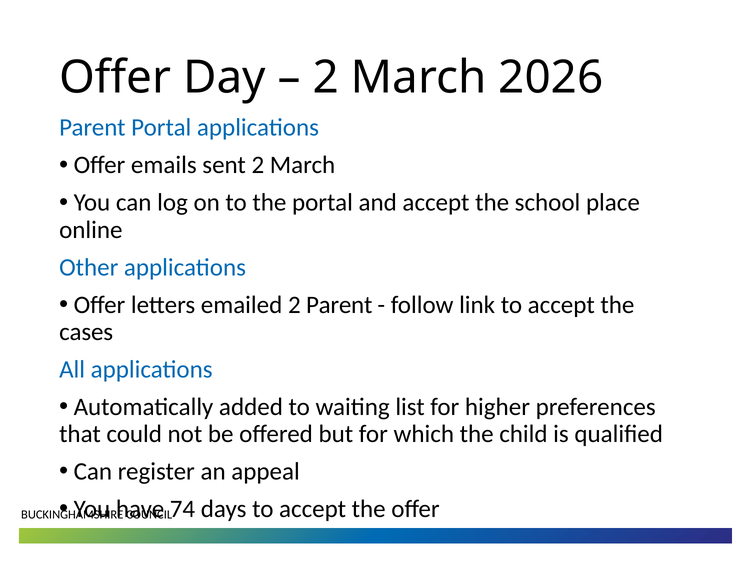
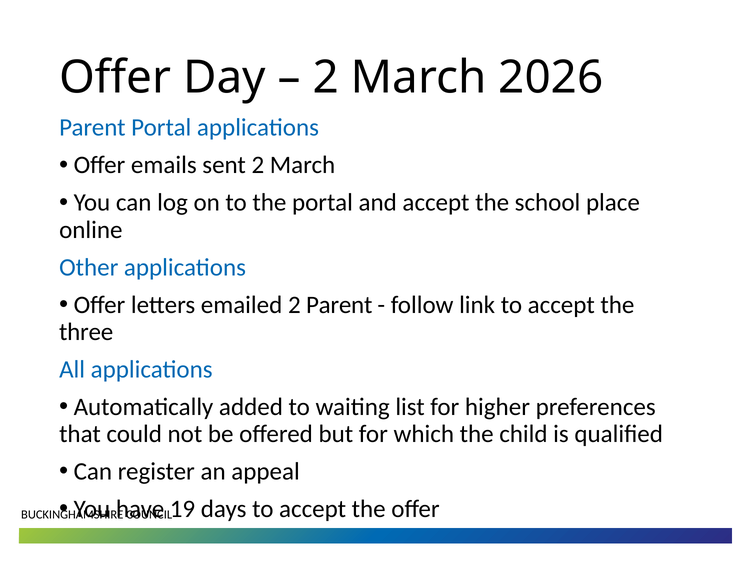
cases: cases -> three
74: 74 -> 19
